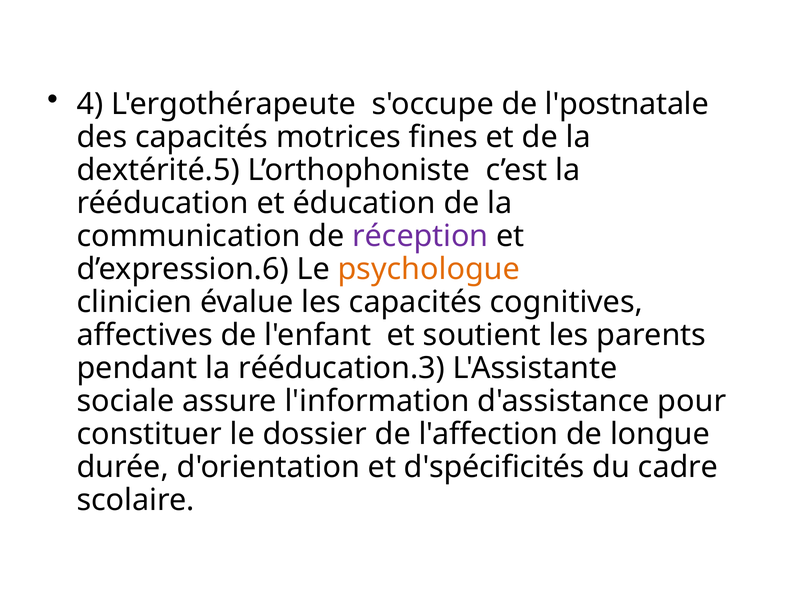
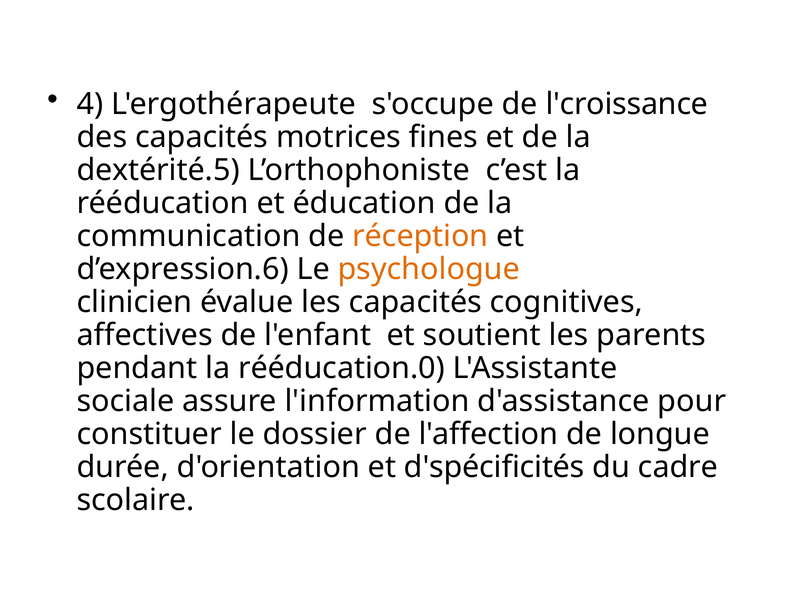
l'postnatale: l'postnatale -> l'croissance
réception colour: purple -> orange
rééducation.3: rééducation.3 -> rééducation.0
